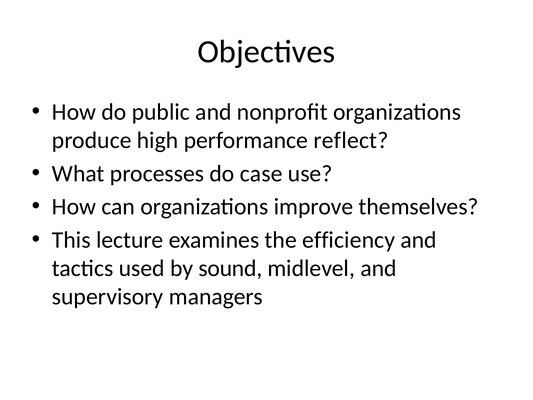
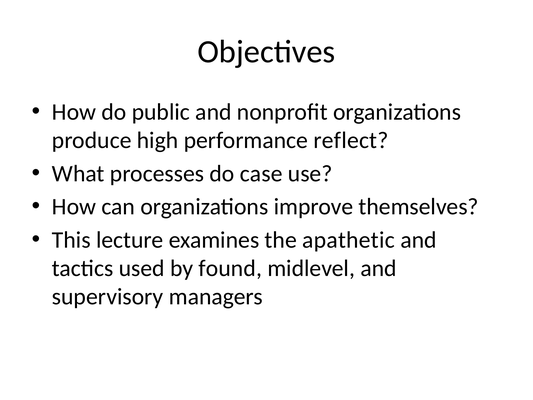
efficiency: efficiency -> apathetic
sound: sound -> found
